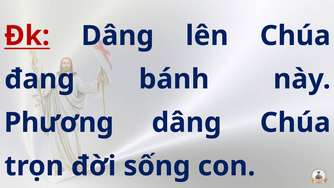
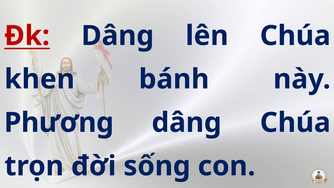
đang: đang -> khen
